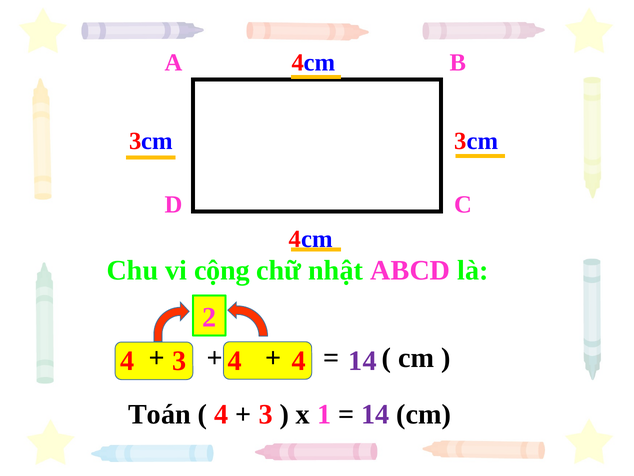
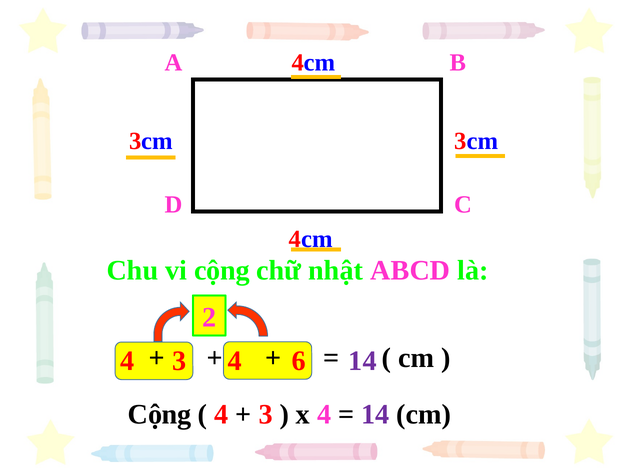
3 4: 4 -> 6
Toán at (160, 414): Toán -> Cộng
x 1: 1 -> 4
